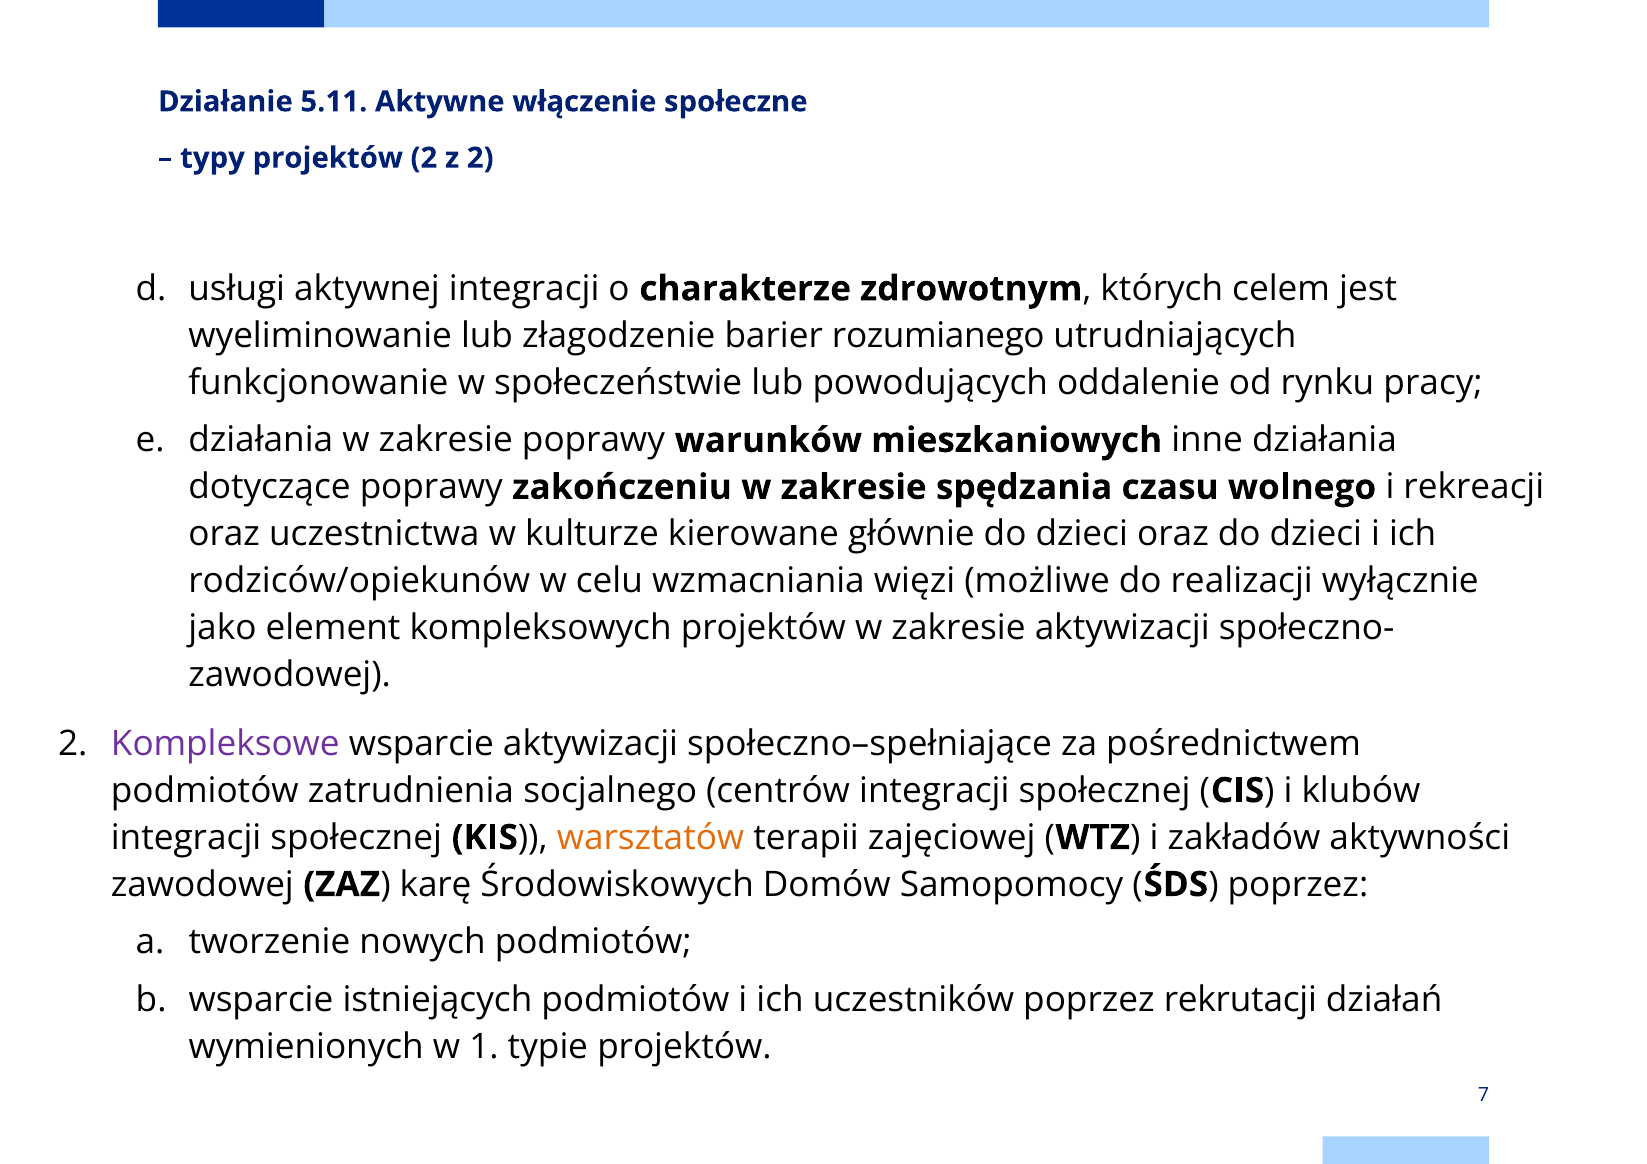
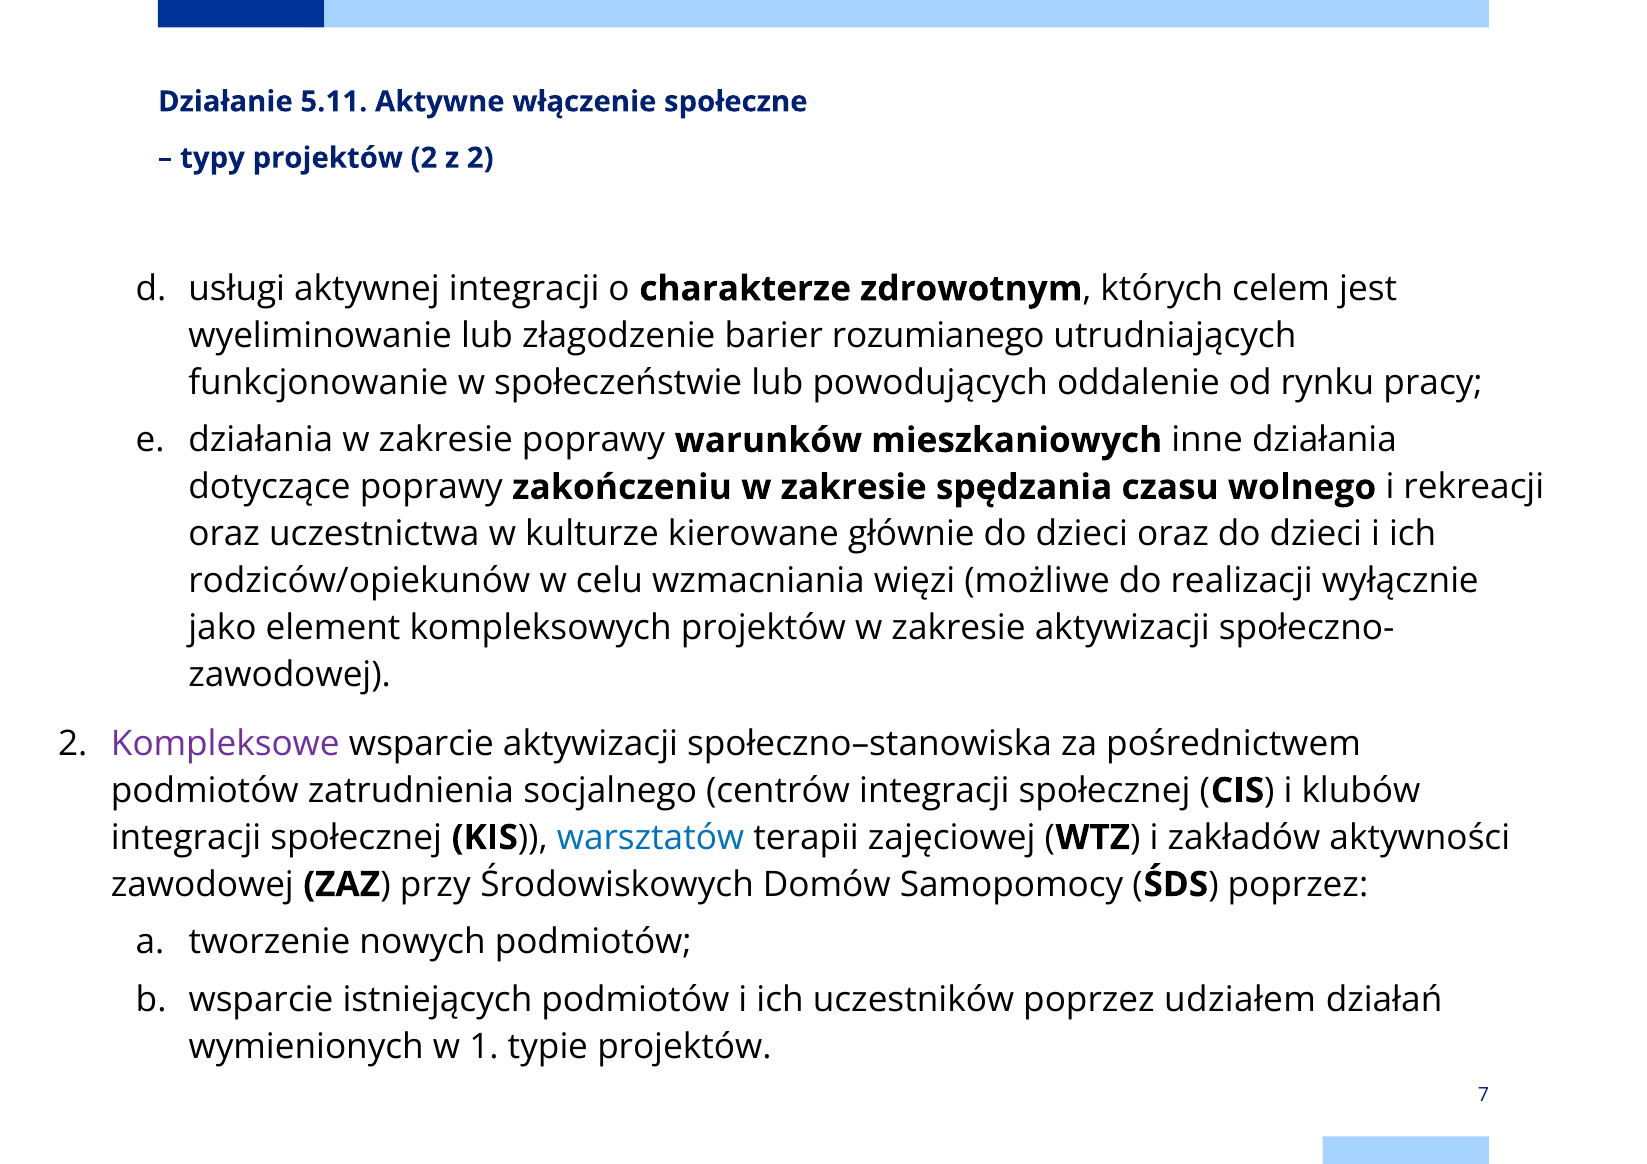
społeczno–spełniające: społeczno–spełniające -> społeczno–stanowiska
warsztatów colour: orange -> blue
karę: karę -> przy
rekrutacji: rekrutacji -> udziałem
